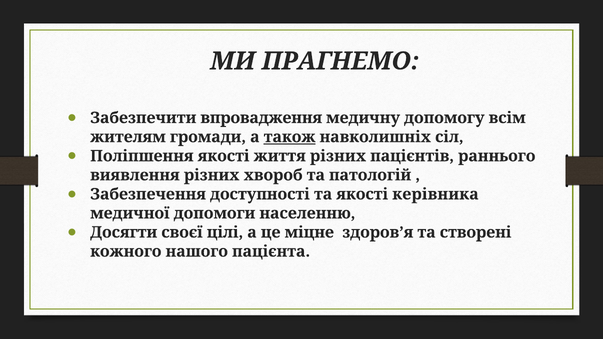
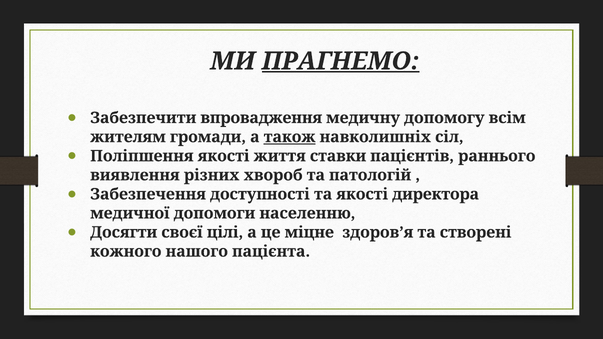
ПРАГНЕМО underline: none -> present
життя різних: різних -> ставки
керівника: керівника -> директора
